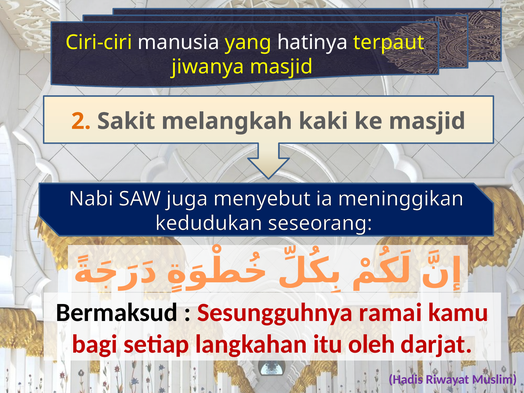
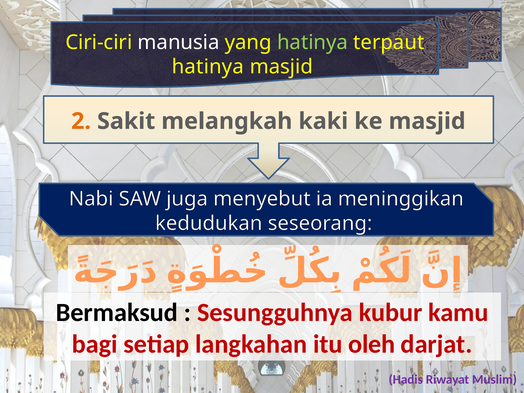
hatinya at (313, 42) colour: white -> light green
jiwanya at (208, 67): jiwanya -> hatinya
ramai: ramai -> kubur
